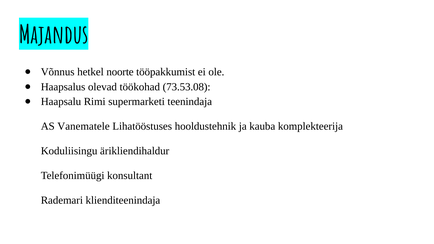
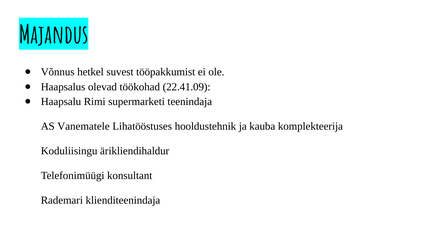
noorte: noorte -> suvest
73.53.08: 73.53.08 -> 22.41.09
